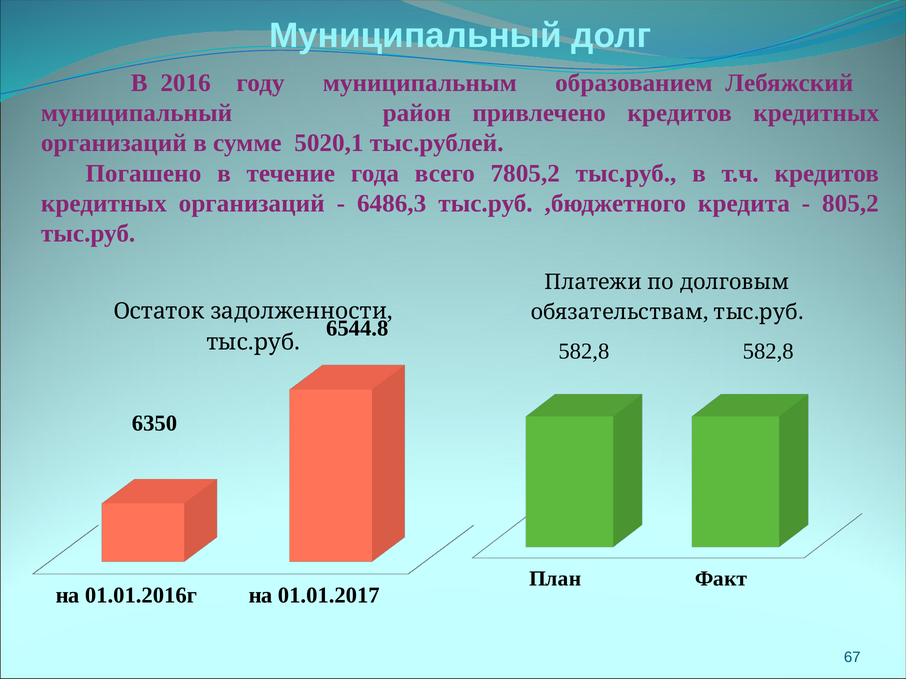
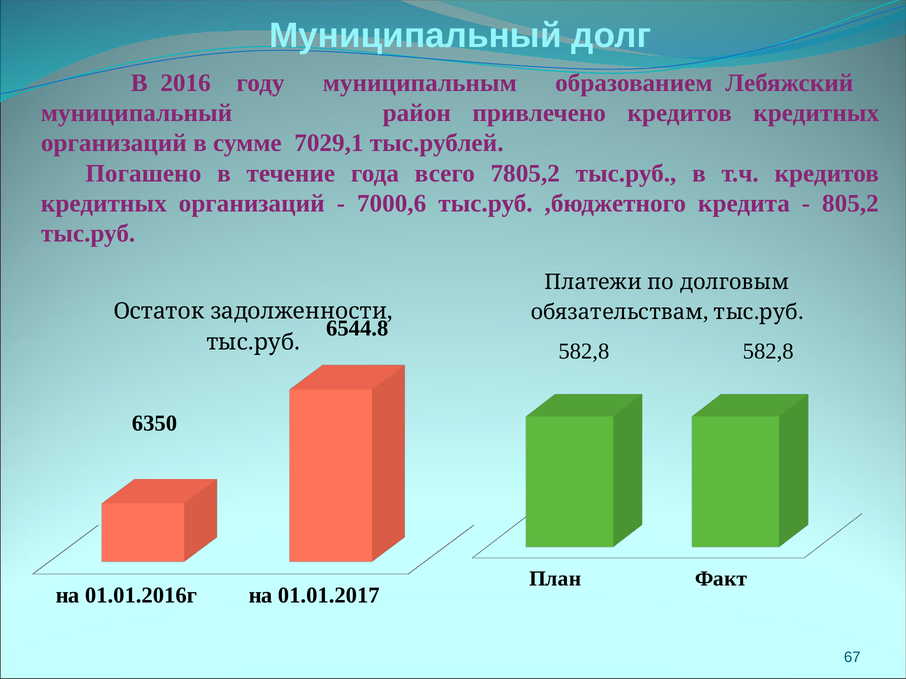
5020,1: 5020,1 -> 7029,1
6486,3: 6486,3 -> 7000,6
